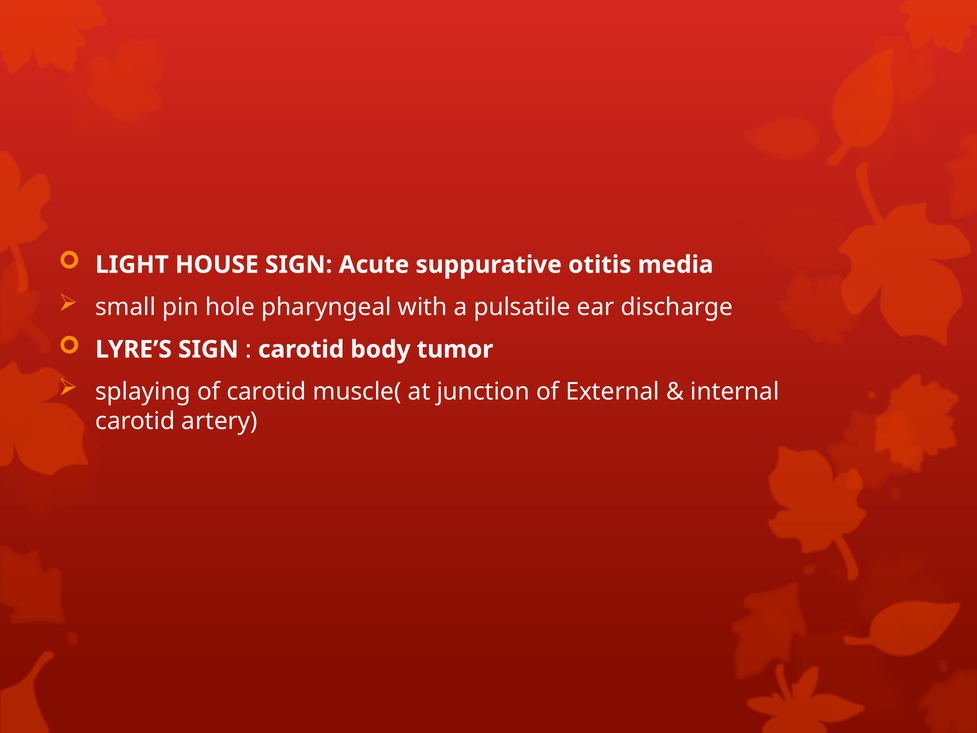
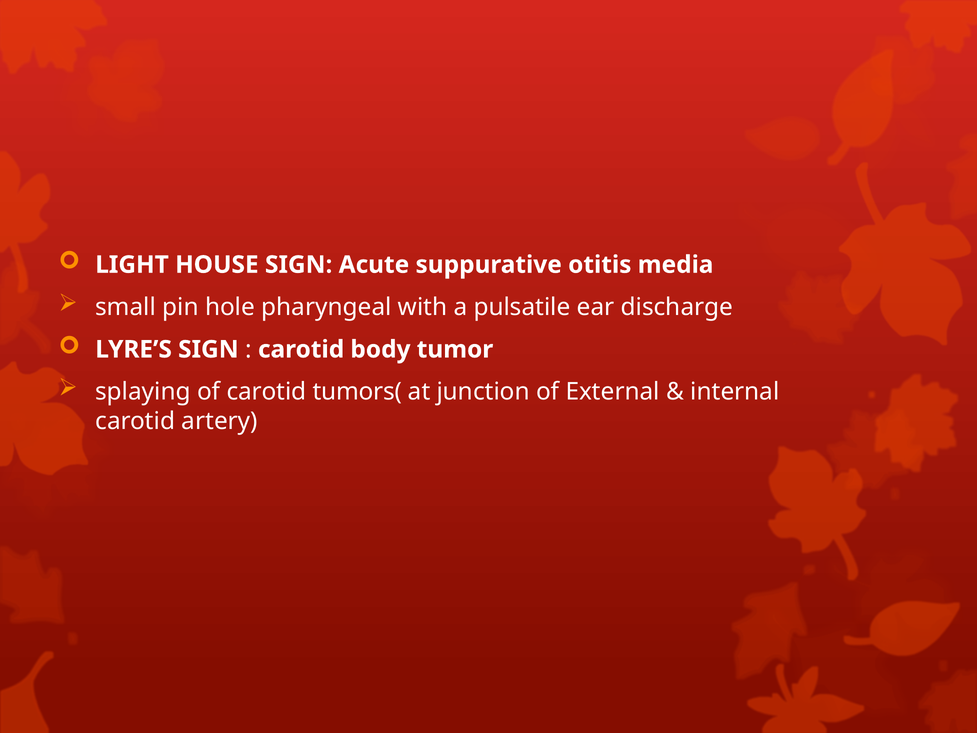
muscle(: muscle( -> tumors(
